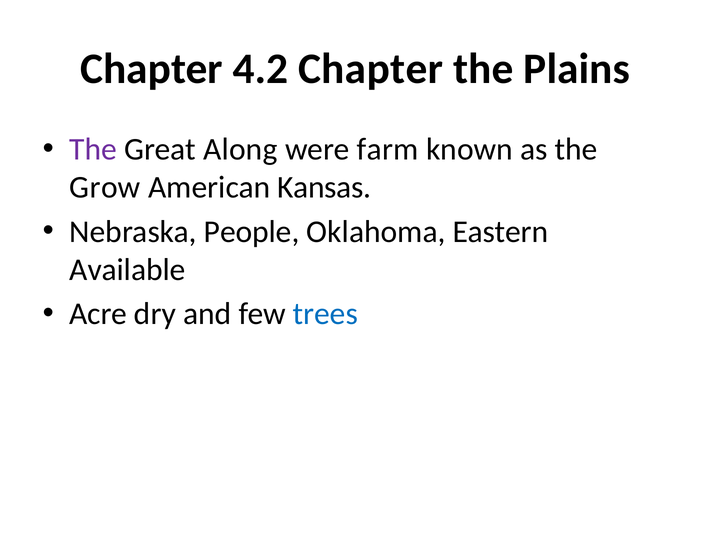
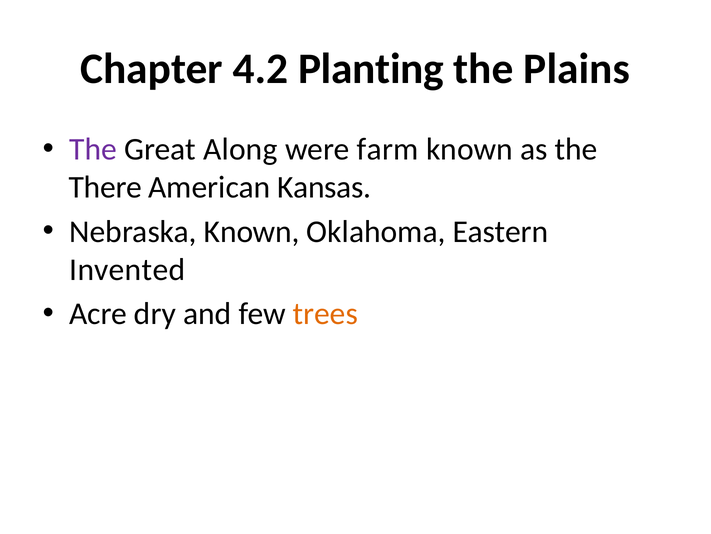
4.2 Chapter: Chapter -> Planting
Grow: Grow -> There
Nebraska People: People -> Known
Available: Available -> Invented
trees colour: blue -> orange
